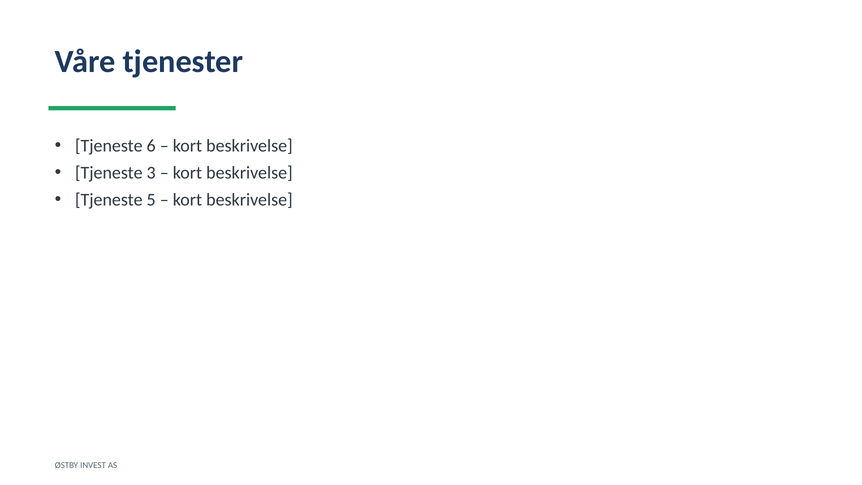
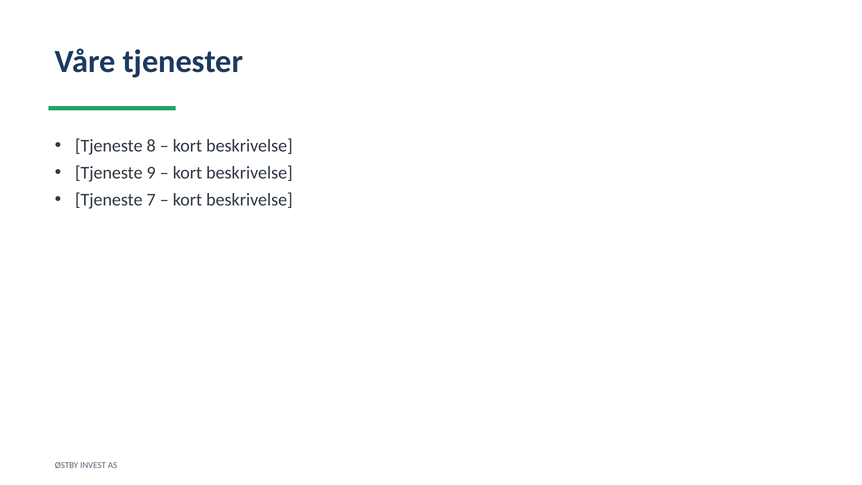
6: 6 -> 8
3: 3 -> 9
5: 5 -> 7
